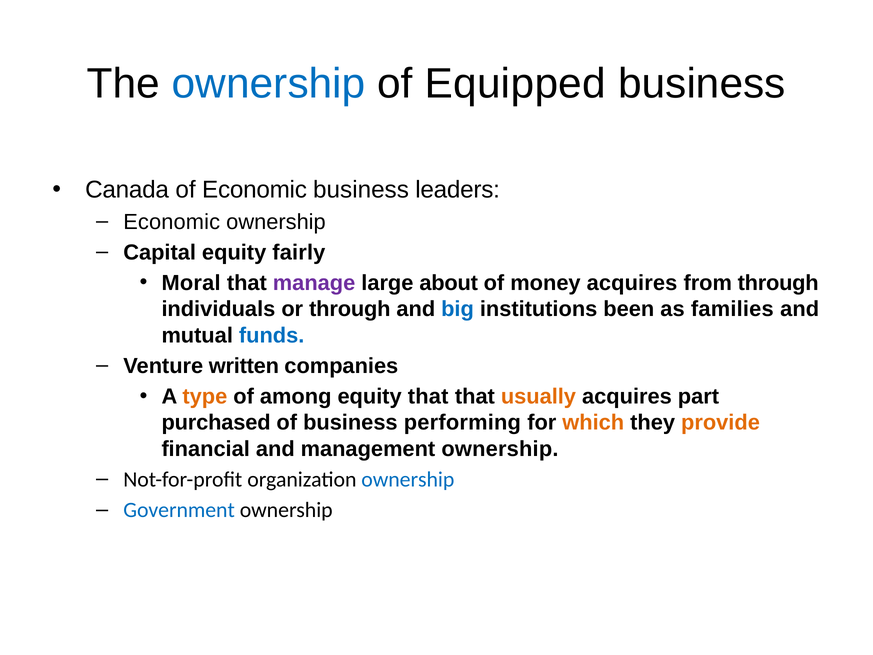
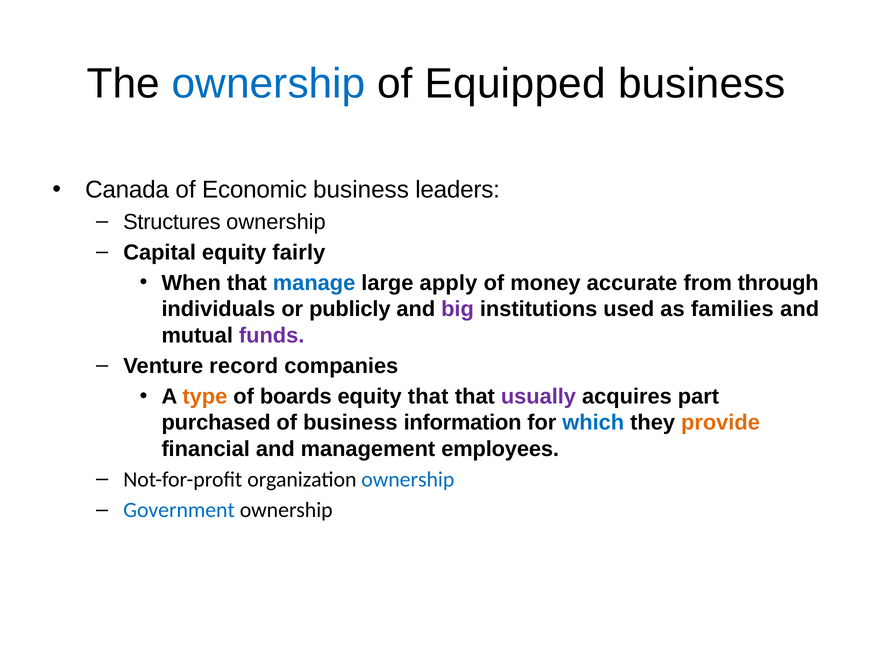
Economic at (172, 222): Economic -> Structures
Moral: Moral -> When
manage colour: purple -> blue
about: about -> apply
money acquires: acquires -> accurate
or through: through -> publicly
big colour: blue -> purple
been: been -> used
funds colour: blue -> purple
written: written -> record
among: among -> boards
usually colour: orange -> purple
performing: performing -> information
which colour: orange -> blue
management ownership: ownership -> employees
